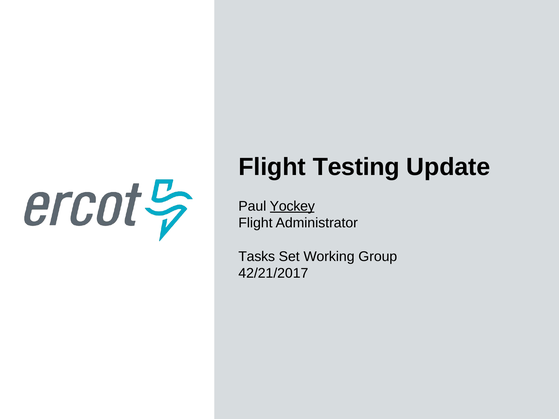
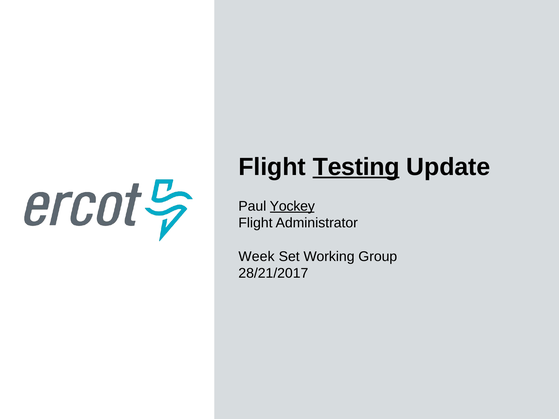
Testing underline: none -> present
Tasks: Tasks -> Week
42/21/2017: 42/21/2017 -> 28/21/2017
